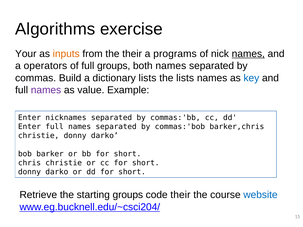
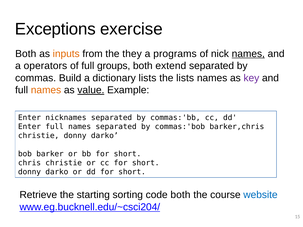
Algorithms: Algorithms -> Exceptions
Your at (26, 54): Your -> Both
the their: their -> they
both names: names -> extend
key colour: blue -> purple
names at (46, 90) colour: purple -> orange
value underline: none -> present
starting groups: groups -> sorting
code their: their -> both
